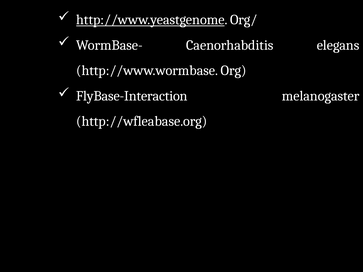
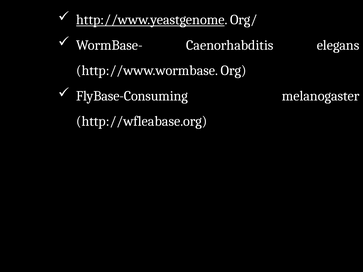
FlyBase-Interaction: FlyBase-Interaction -> FlyBase-Consuming
